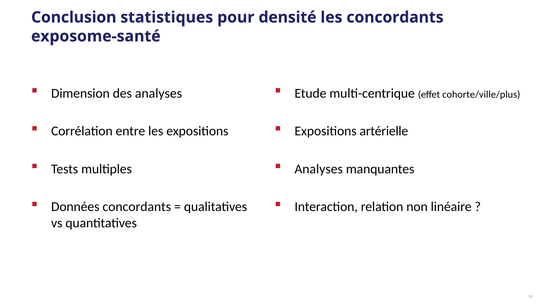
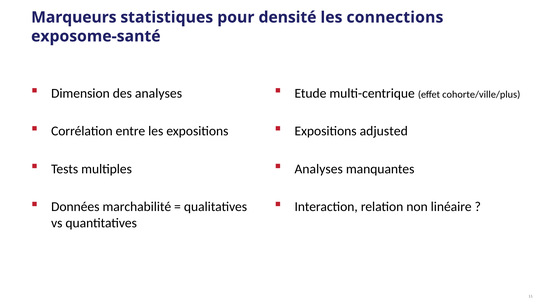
Conclusion: Conclusion -> Marqueurs
les concordants: concordants -> connections
artérielle: artérielle -> adjusted
Données concordants: concordants -> marchabilité
